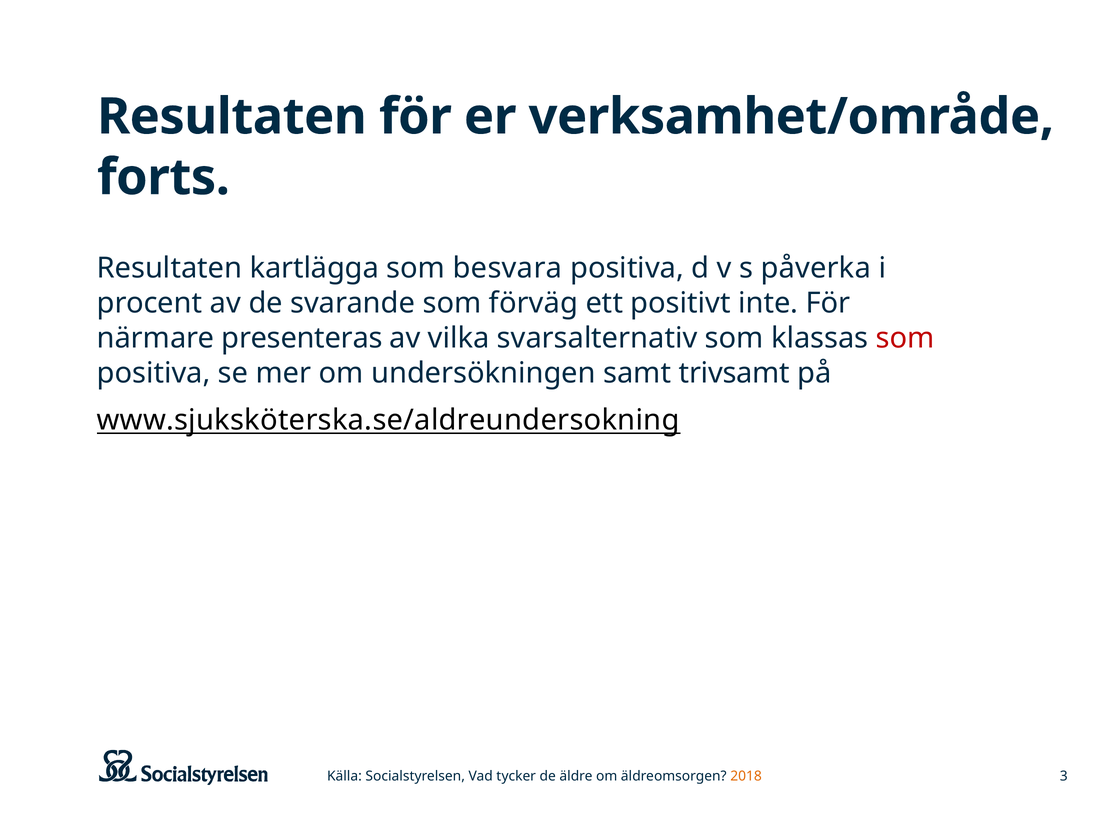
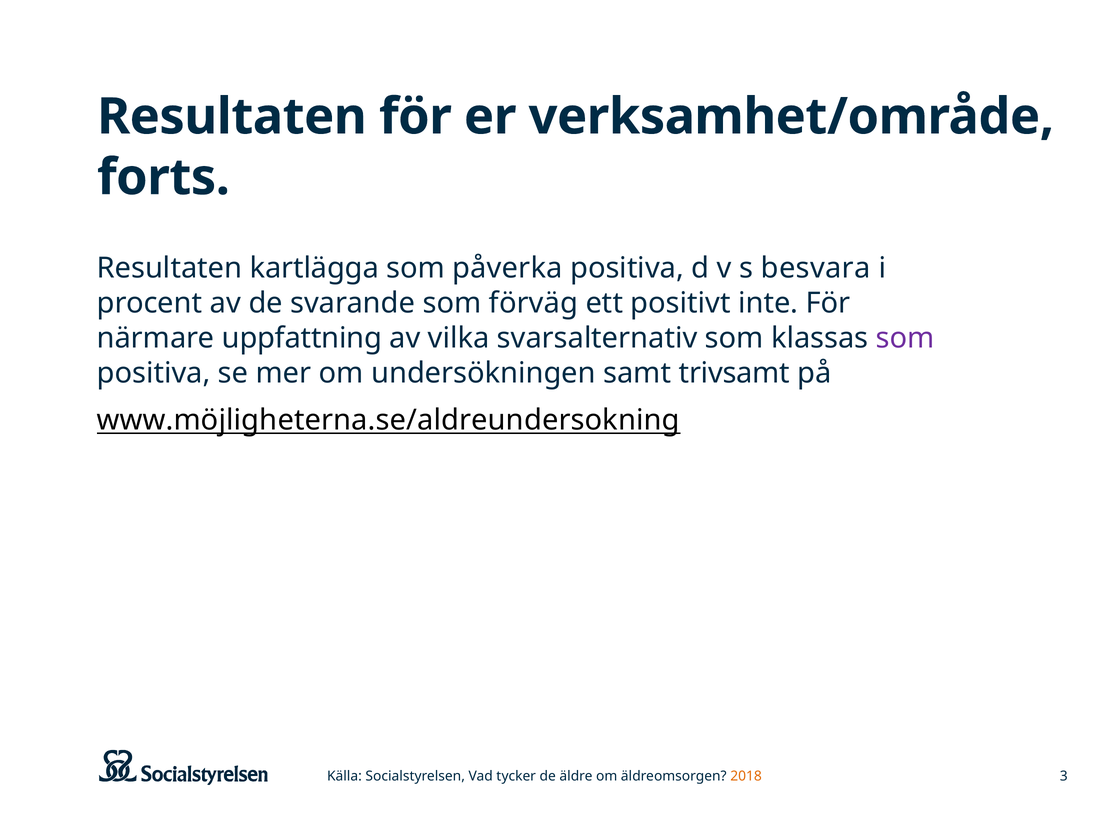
besvara: besvara -> påverka
påverka: påverka -> besvara
presenteras: presenteras -> uppfattning
som at (905, 338) colour: red -> purple
www.sjuksköterska.se/aldreundersokning: www.sjuksköterska.se/aldreundersokning -> www.möjligheterna.se/aldreundersokning
